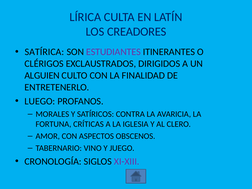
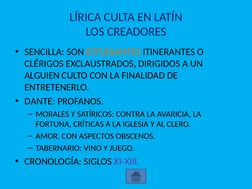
SATÍRICA: SATÍRICA -> SENCILLA
ESTUDIANTES colour: purple -> orange
LUEGO: LUEGO -> DANTE
